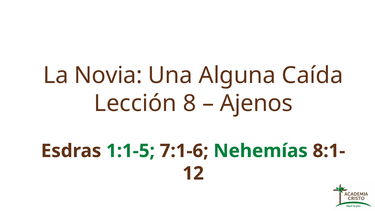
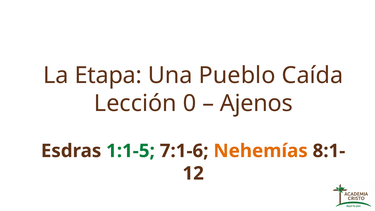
Novia: Novia -> Etapa
Alguna: Alguna -> Pueblo
8: 8 -> 0
Nehemías colour: green -> orange
